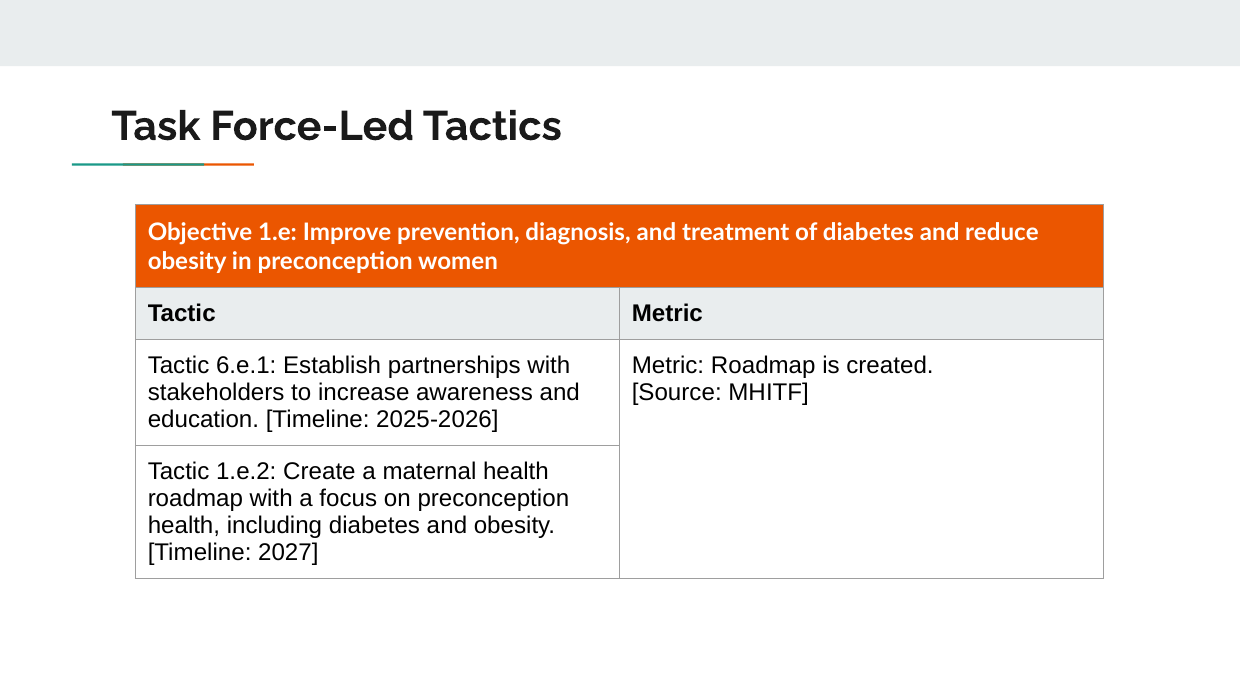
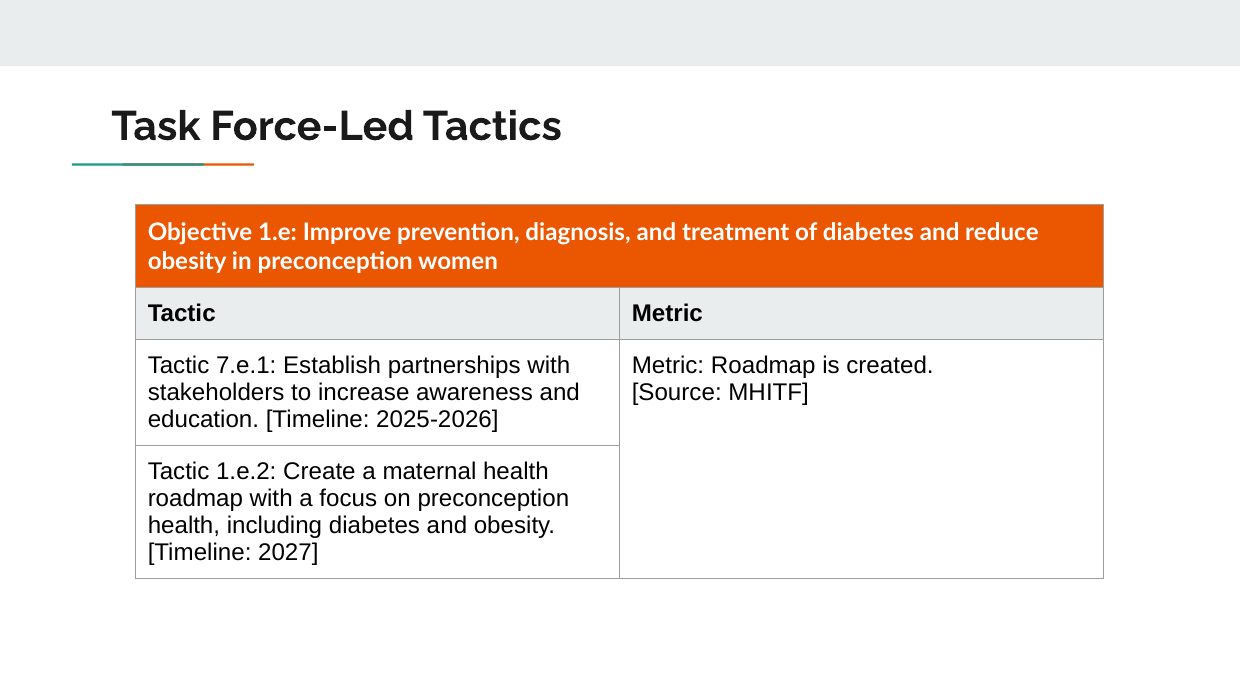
6.e.1: 6.e.1 -> 7.e.1
